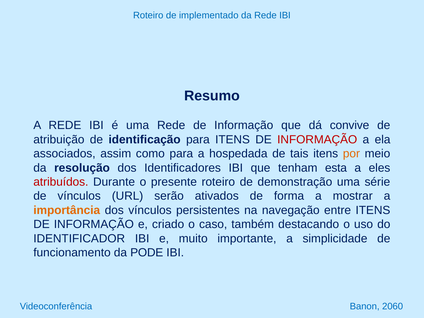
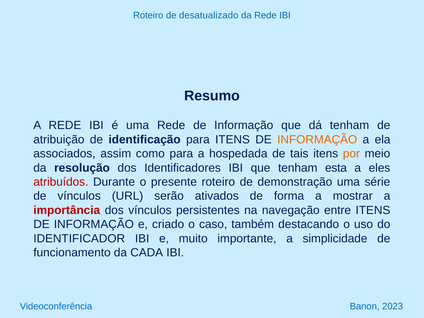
implementado: implementado -> desatualizado
dá convive: convive -> tenham
INFORMAÇÃO at (317, 140) colour: red -> orange
importância colour: orange -> red
PODE: PODE -> CADA
2060: 2060 -> 2023
